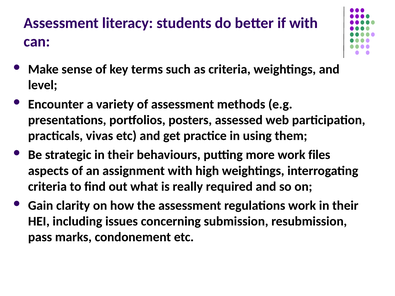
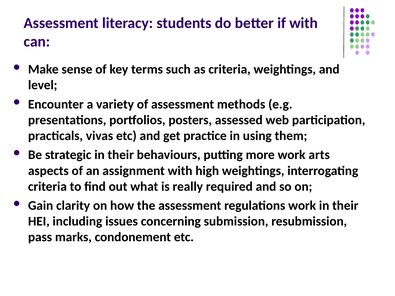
files: files -> arts
